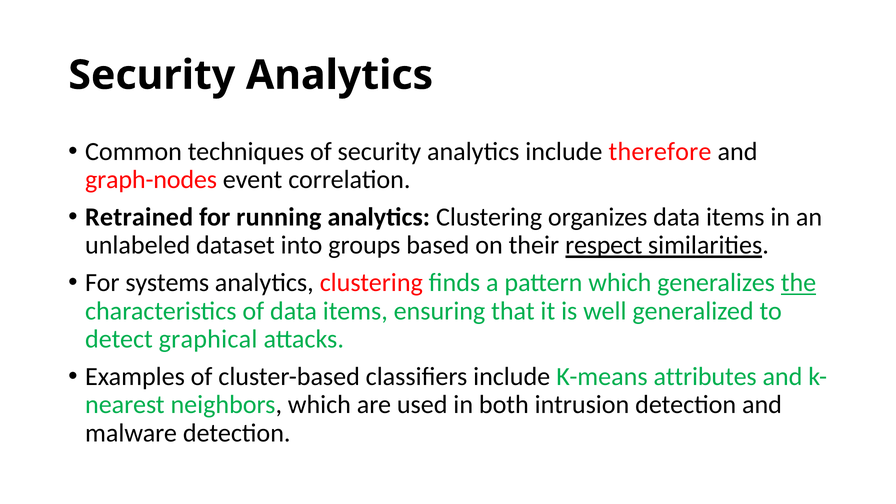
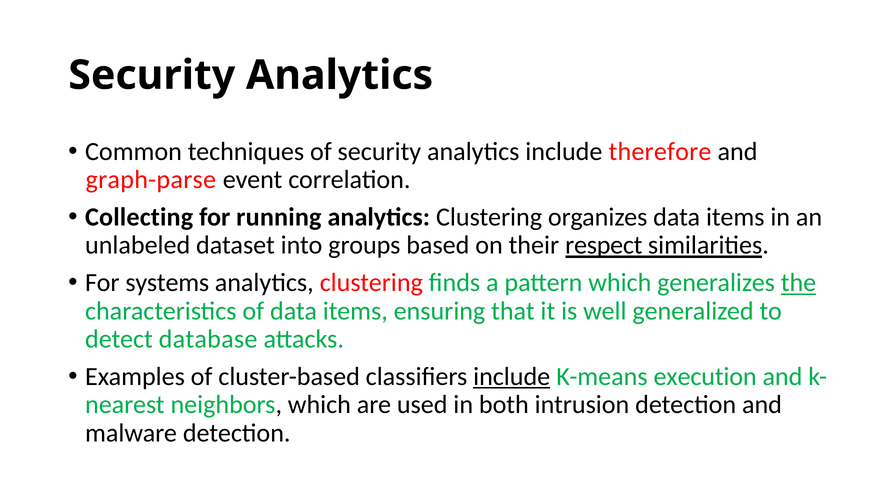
graph-nodes: graph-nodes -> graph-parse
Retrained: Retrained -> Collecting
graphical: graphical -> database
include at (512, 377) underline: none -> present
attributes: attributes -> execution
